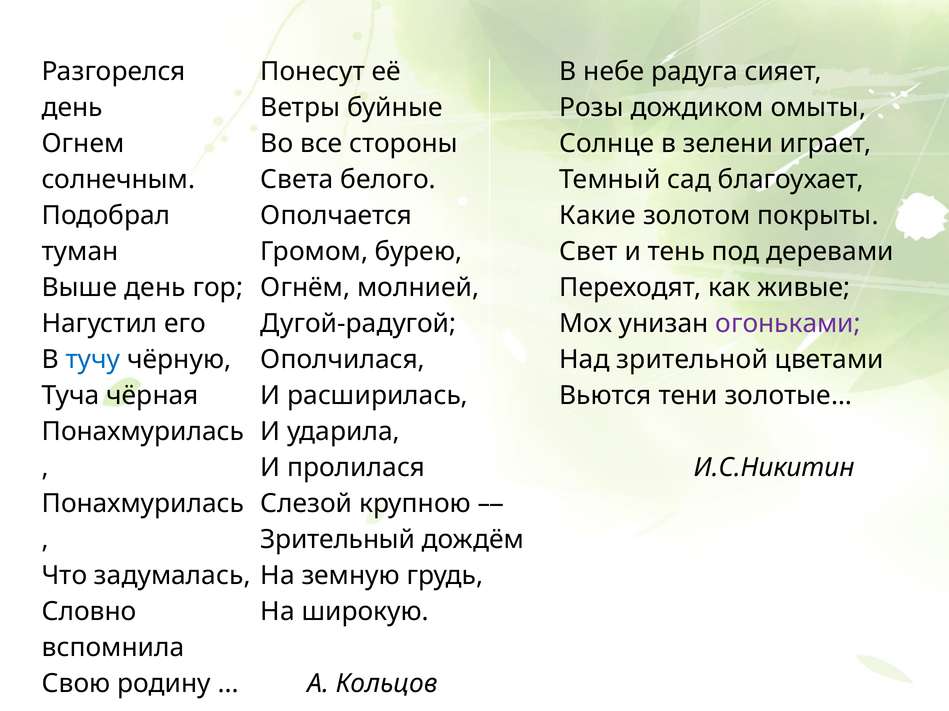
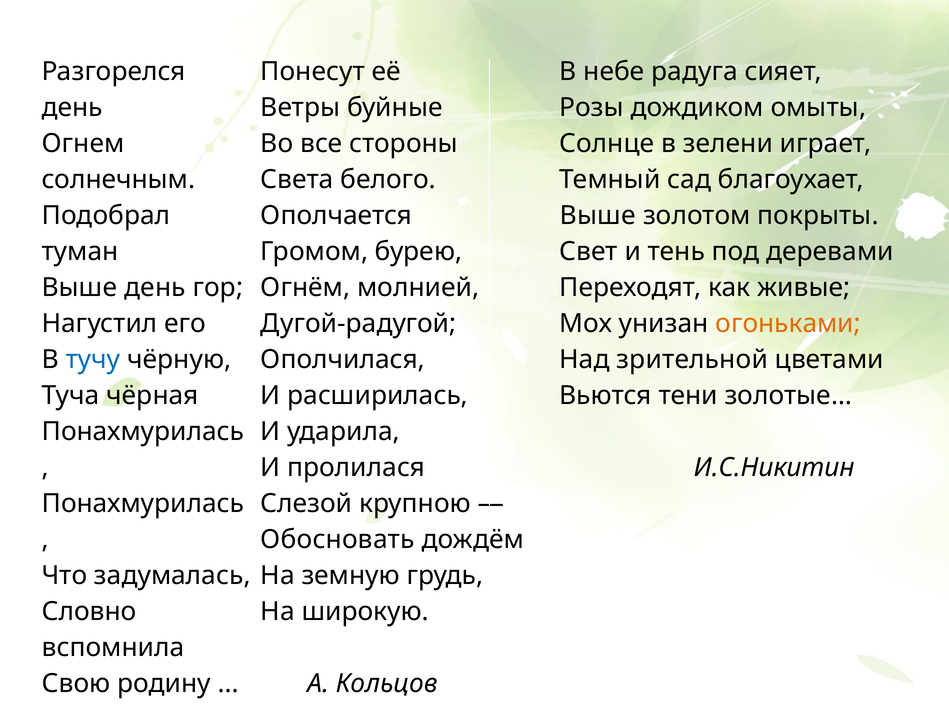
Какие at (598, 216): Какие -> Выше
огоньками colour: purple -> orange
Зрительный: Зрительный -> Обосновать
